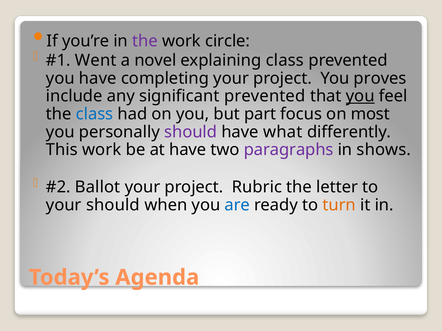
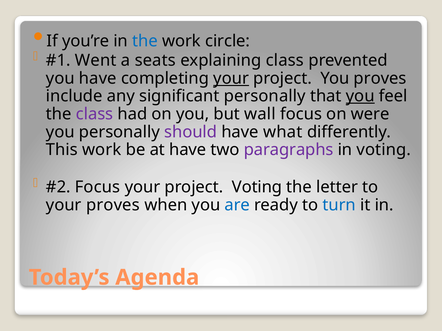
the at (145, 41) colour: purple -> blue
novel: novel -> seats
your at (231, 78) underline: none -> present
significant prevented: prevented -> personally
class at (95, 114) colour: blue -> purple
part: part -> wall
most: most -> were
in shows: shows -> voting
Ballot at (98, 187): Ballot -> Focus
project Rubric: Rubric -> Voting
your should: should -> proves
turn colour: orange -> blue
